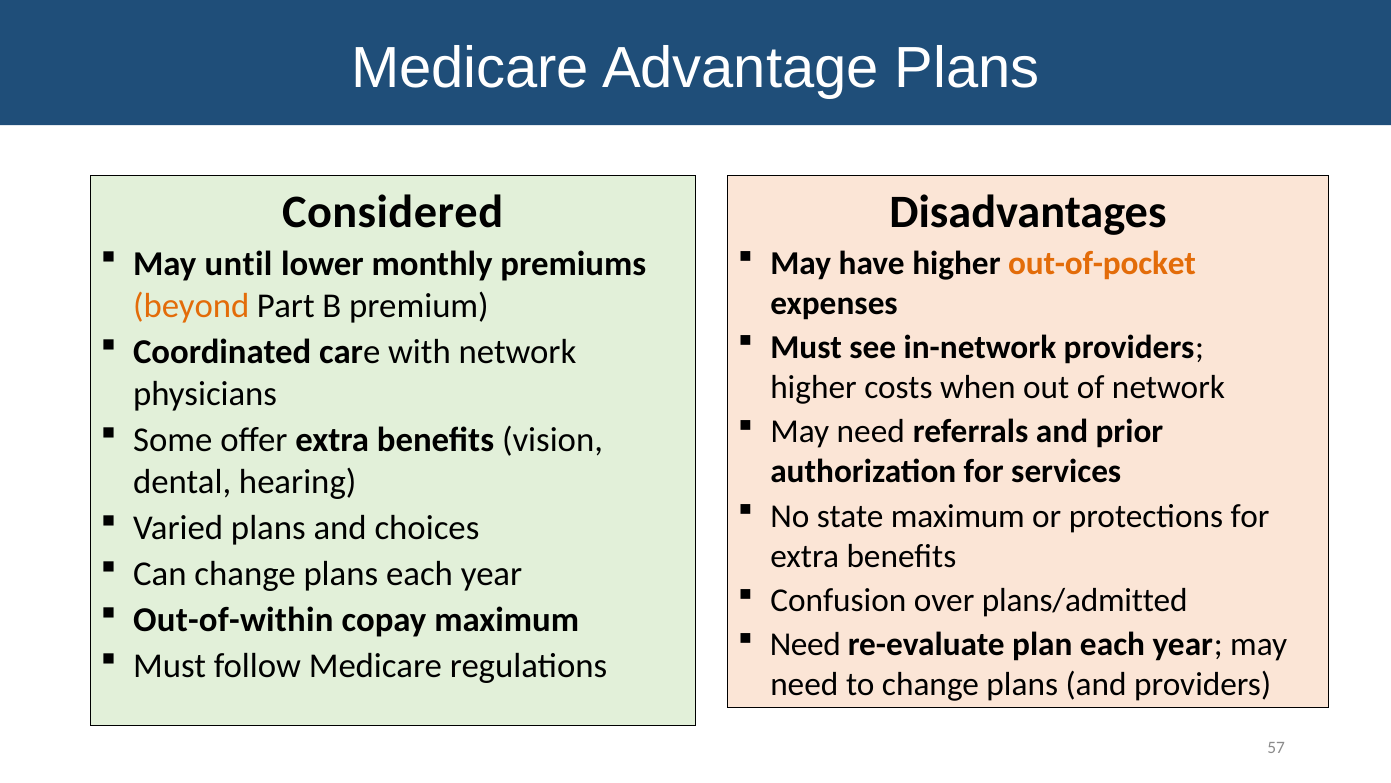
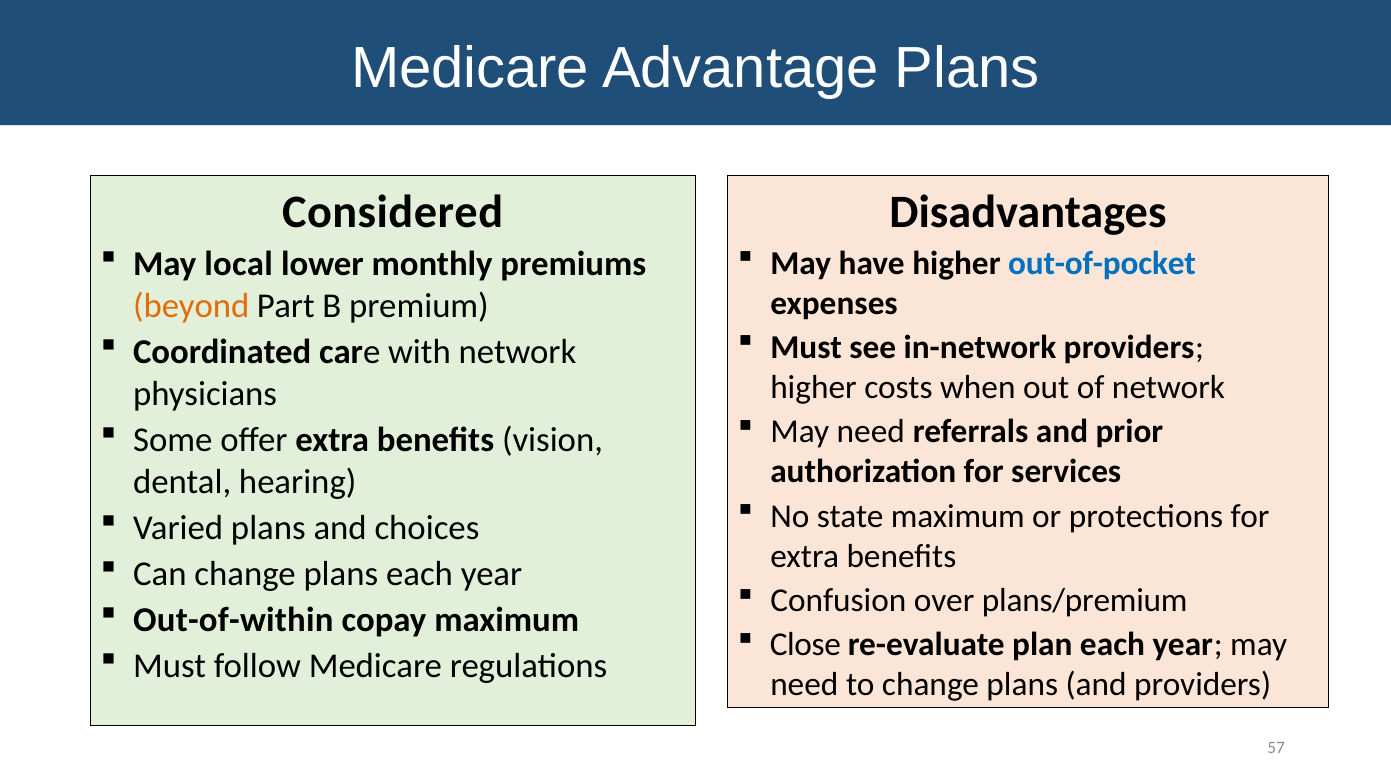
out-of-pocket colour: orange -> blue
until: until -> local
plans/admitted: plans/admitted -> plans/premium
Need at (805, 644): Need -> Close
